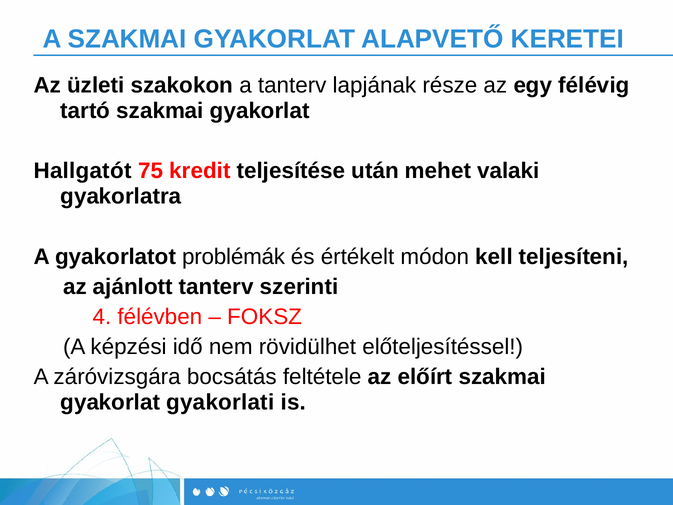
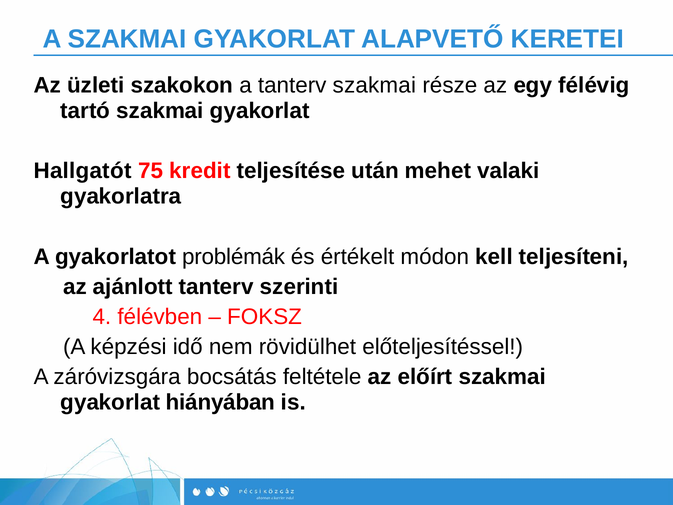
tanterv lapjának: lapjának -> szakmai
gyakorlati: gyakorlati -> hiányában
